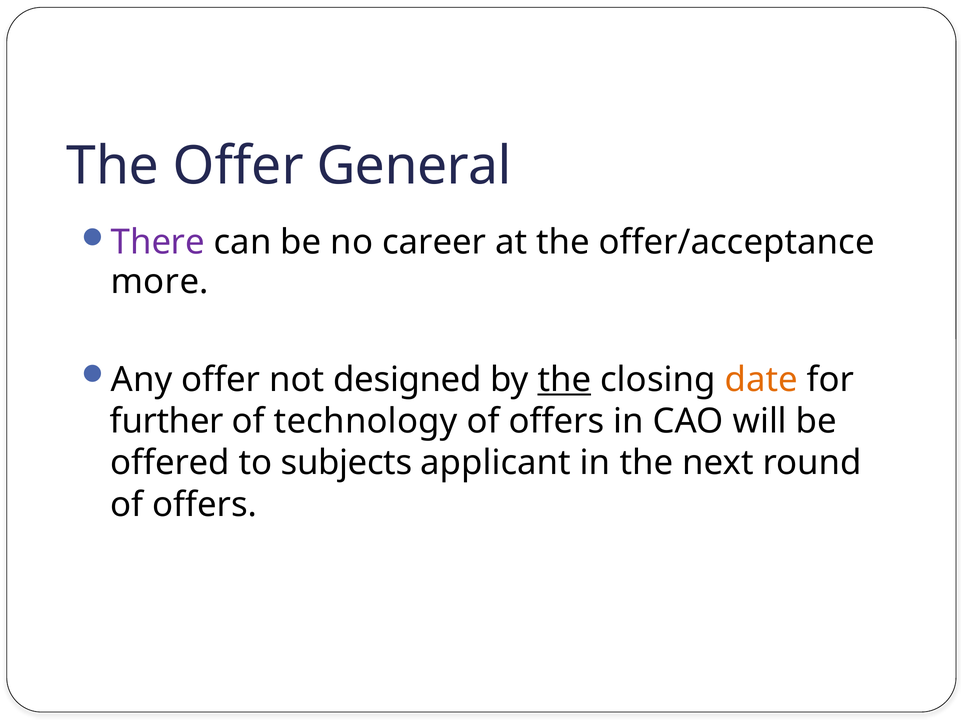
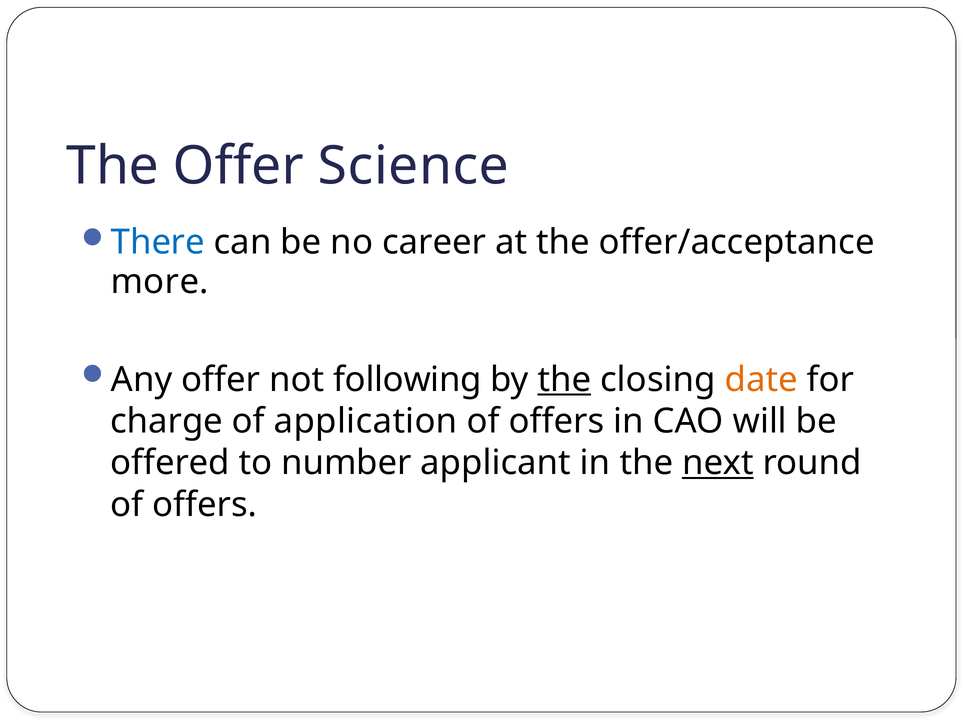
General: General -> Science
There colour: purple -> blue
designed: designed -> following
further: further -> charge
technology: technology -> application
subjects: subjects -> number
next underline: none -> present
